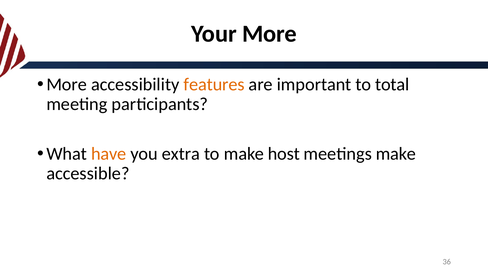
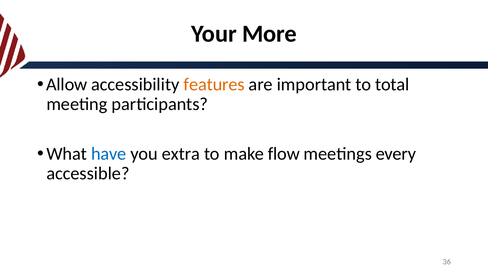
More at (67, 85): More -> Allow
have colour: orange -> blue
host: host -> flow
meetings make: make -> every
